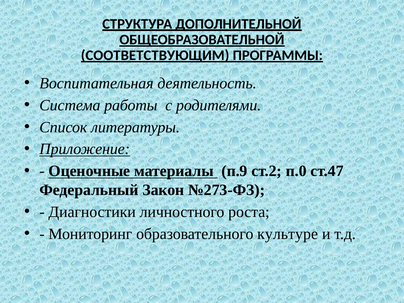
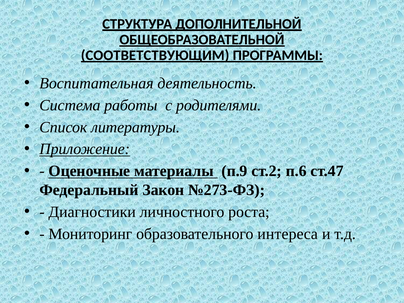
п.0: п.0 -> п.6
культуре: культуре -> интереса
